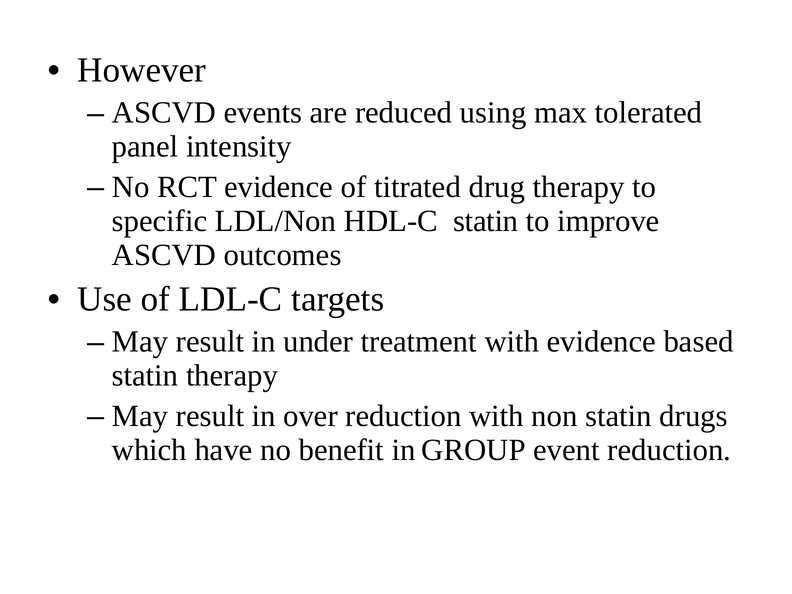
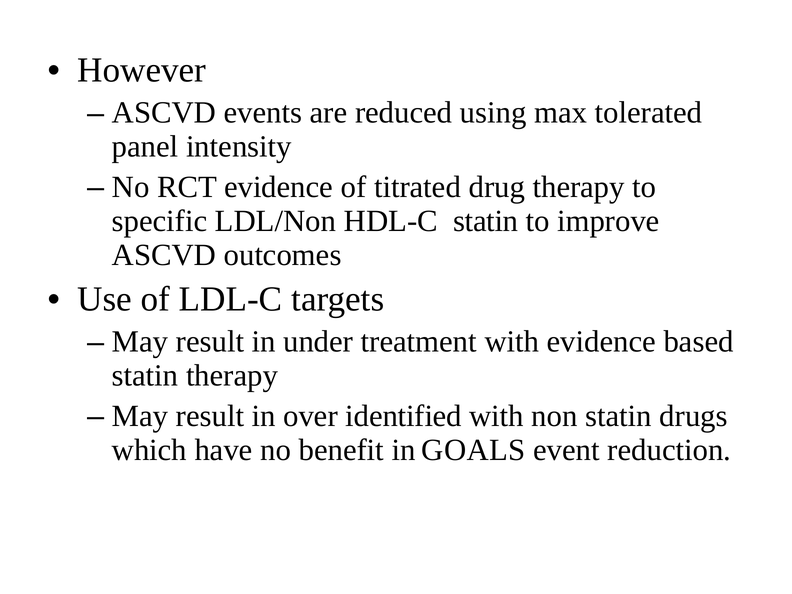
over reduction: reduction -> identified
GROUP: GROUP -> GOALS
